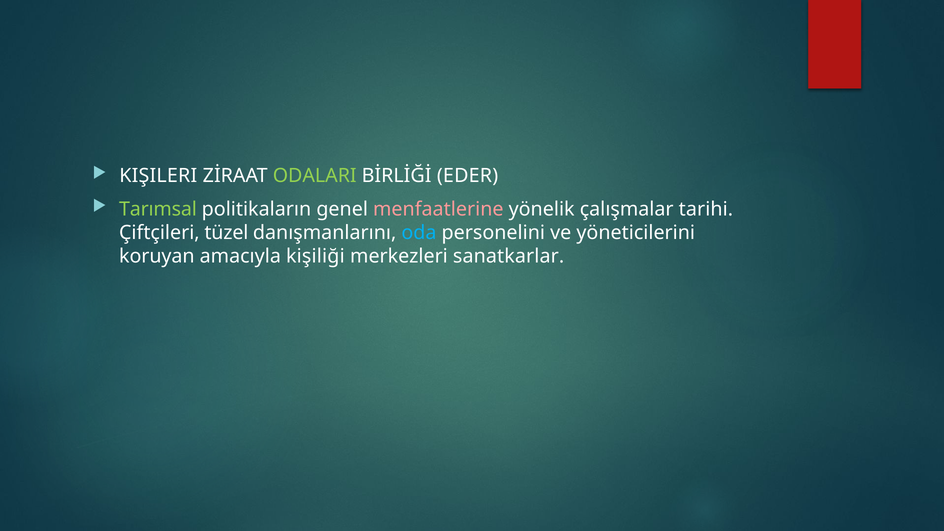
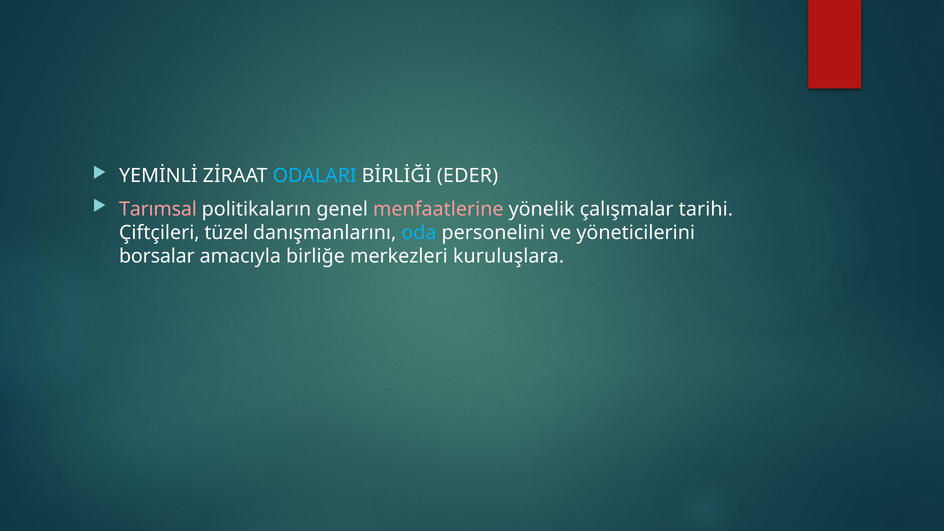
KIŞILERI: KIŞILERI -> YEMİNLİ
ODALARI colour: light green -> light blue
Tarımsal colour: light green -> pink
koruyan: koruyan -> borsalar
kişiliği: kişiliği -> birliğe
sanatkarlar: sanatkarlar -> kuruluşlara
